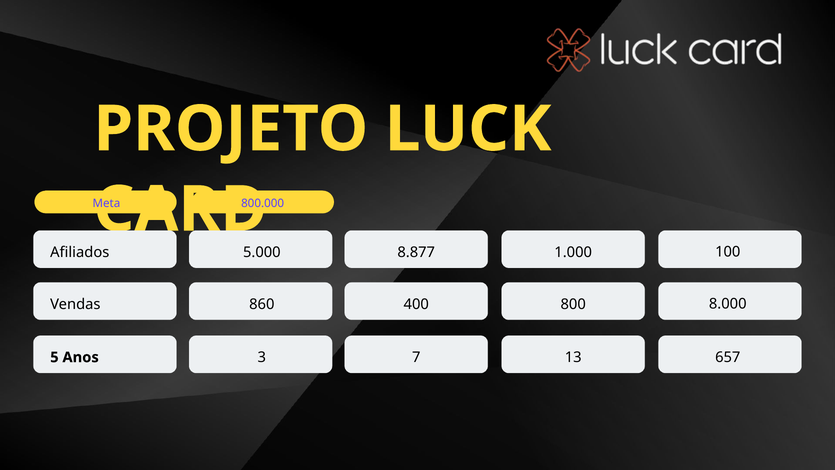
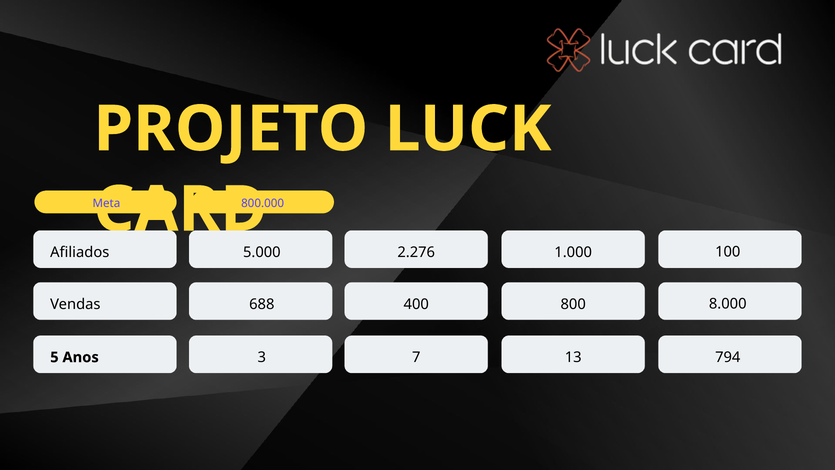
8.877: 8.877 -> 2.276
860: 860 -> 688
657: 657 -> 794
